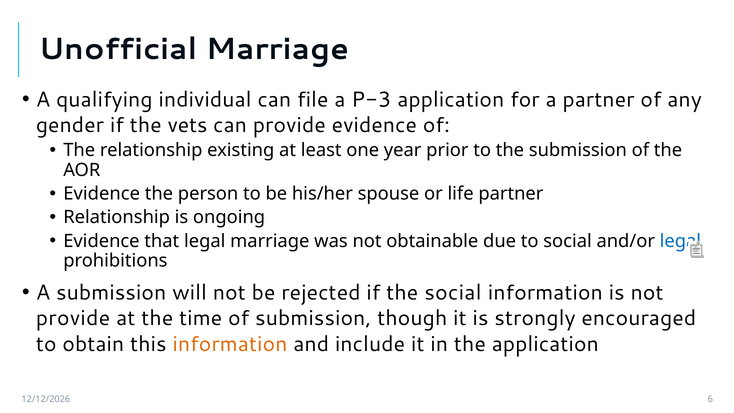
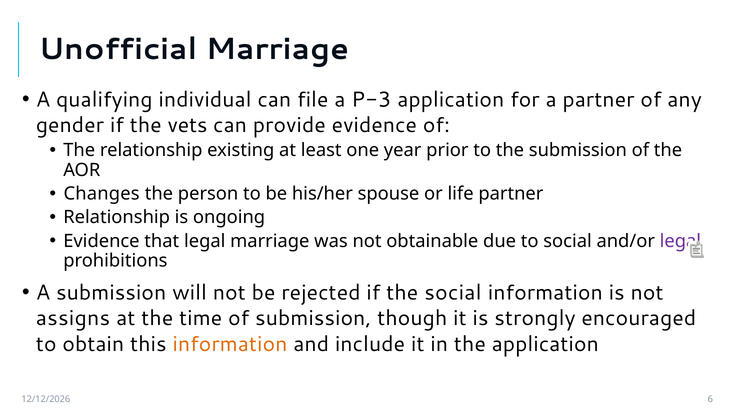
Evidence at (102, 194): Evidence -> Changes
legal at (680, 241) colour: blue -> purple
provide at (73, 318): provide -> assigns
